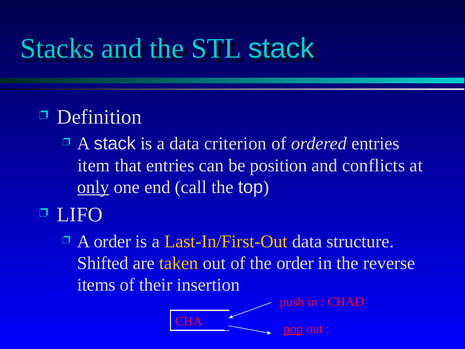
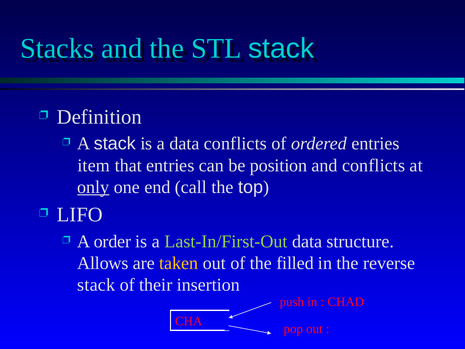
data criterion: criterion -> conflicts
Last-In/First-Out colour: yellow -> light green
Shifted: Shifted -> Allows
the order: order -> filled
items at (96, 285): items -> stack
pop underline: present -> none
